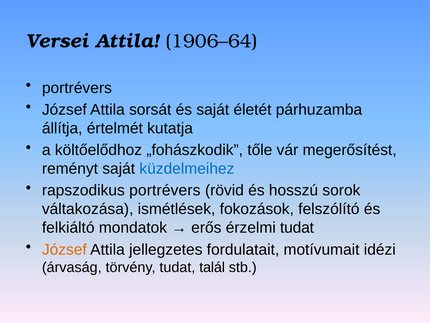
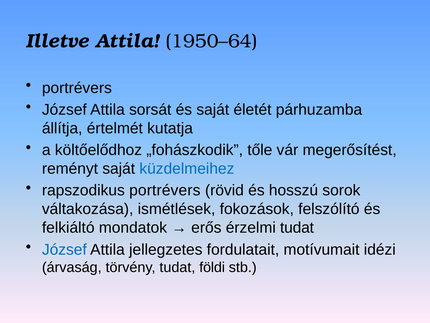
Versei: Versei -> Illetve
1906–64: 1906–64 -> 1950–64
József at (64, 249) colour: orange -> blue
talál: talál -> földi
